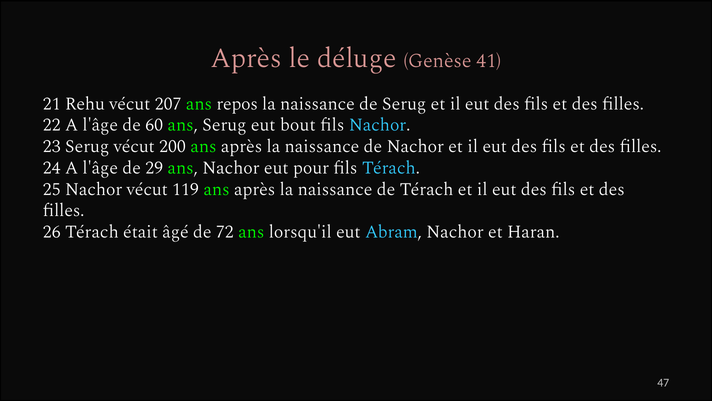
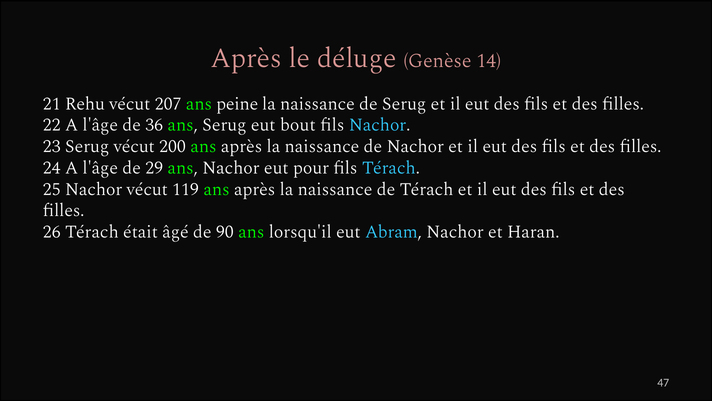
41: 41 -> 14
repos: repos -> peine
60: 60 -> 36
72: 72 -> 90
